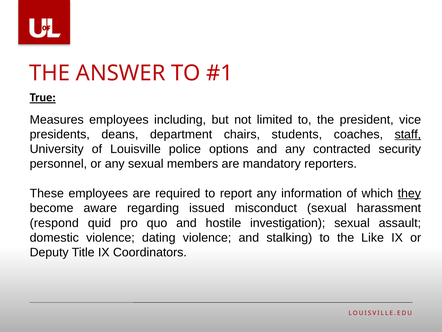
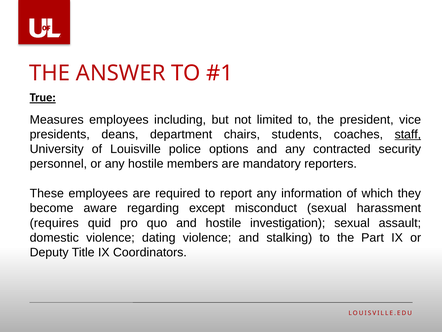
any sexual: sexual -> hostile
they underline: present -> none
issued: issued -> except
respond: respond -> requires
Like: Like -> Part
